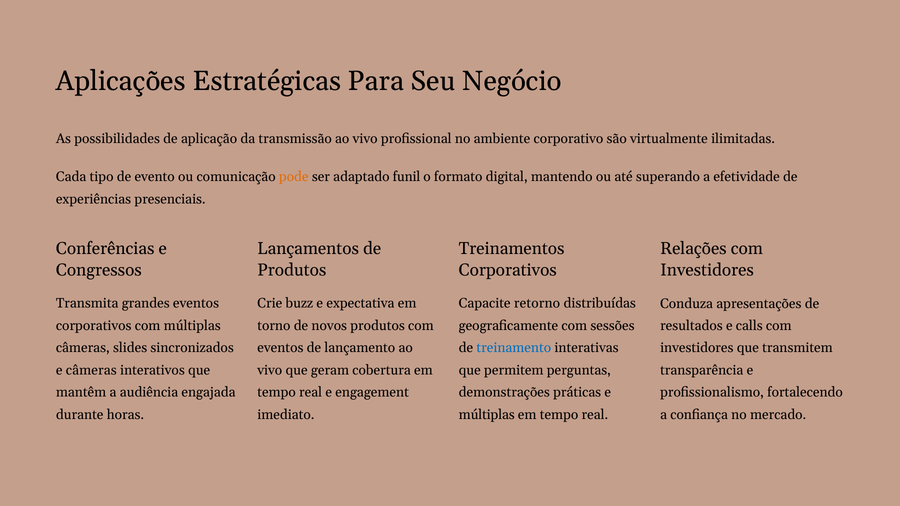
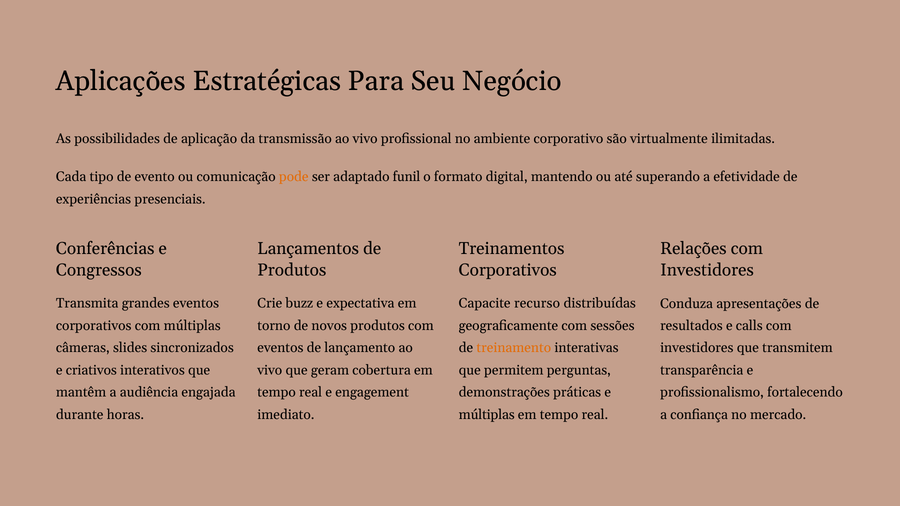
retorno: retorno -> recurso
treinamento colour: blue -> orange
e câmeras: câmeras -> criativos
